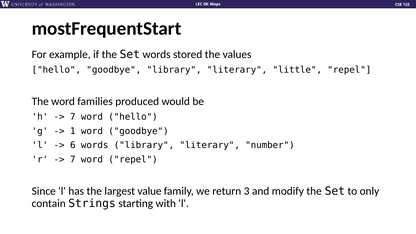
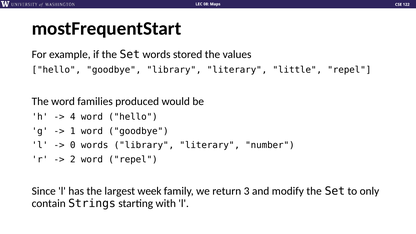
7 at (73, 117): 7 -> 4
6: 6 -> 0
7 at (73, 159): 7 -> 2
value: value -> week
